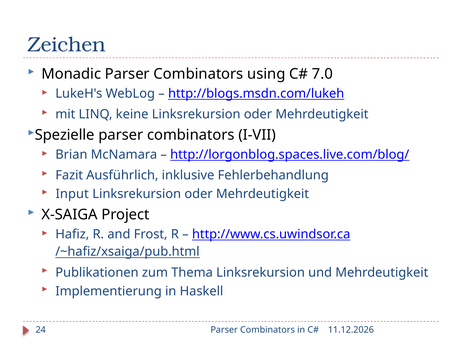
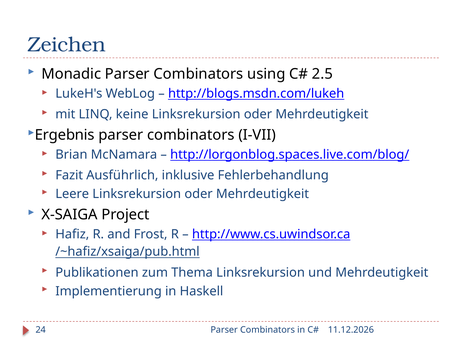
7.0: 7.0 -> 2.5
Spezielle: Spezielle -> Ergebnis
Input: Input -> Leere
